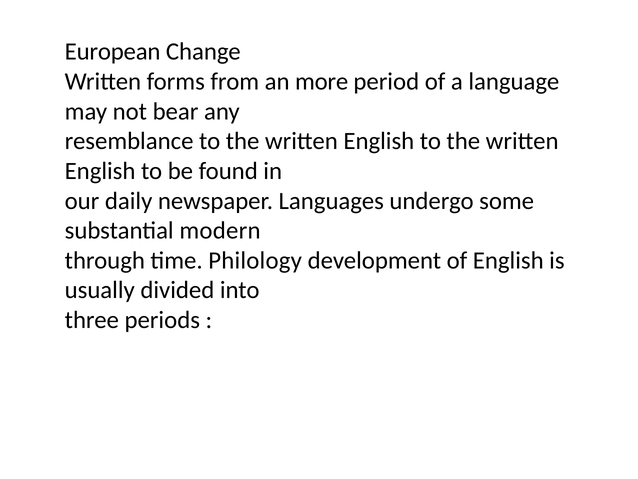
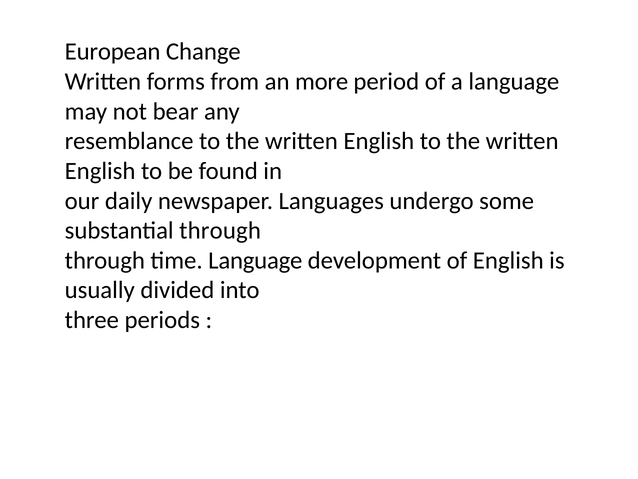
substantial modern: modern -> through
time Philology: Philology -> Language
